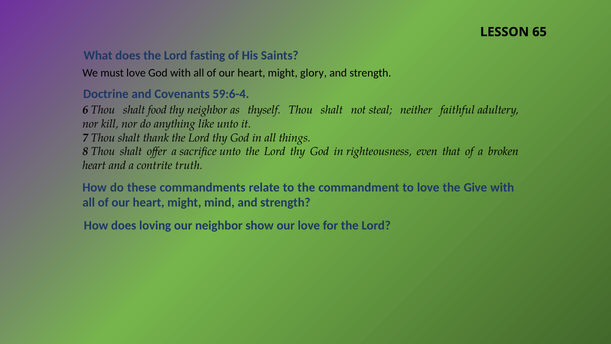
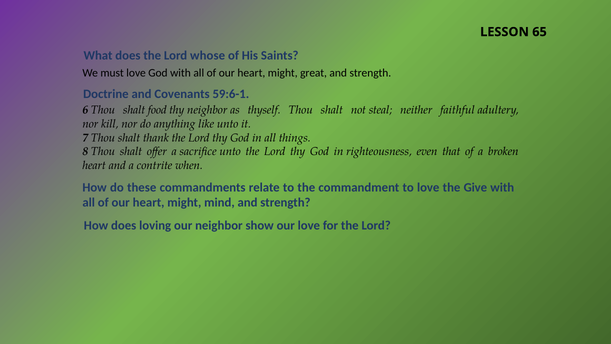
fasting: fasting -> whose
glory: glory -> great
59:6-4: 59:6-4 -> 59:6-1
truth: truth -> when
